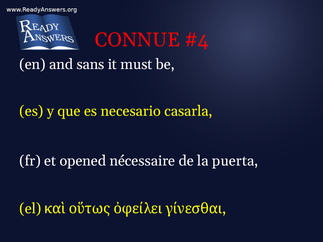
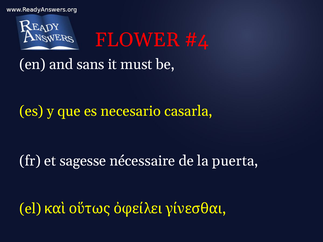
CONNUE: CONNUE -> FLOWER
opened: opened -> sagesse
